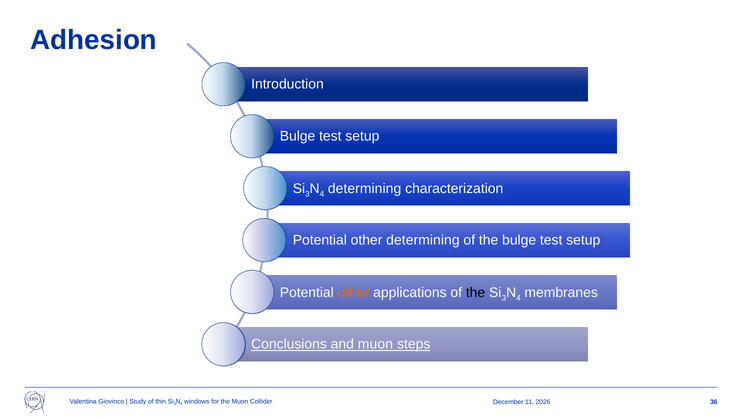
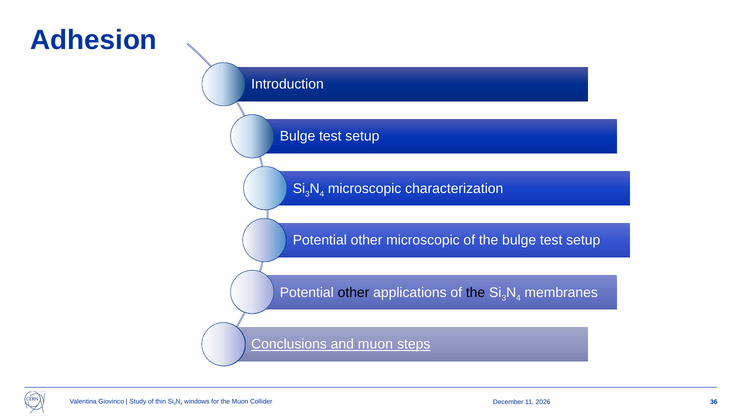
determining at (365, 189): determining -> microscopic
other determining: determining -> microscopic
other at (354, 293) colour: orange -> black
